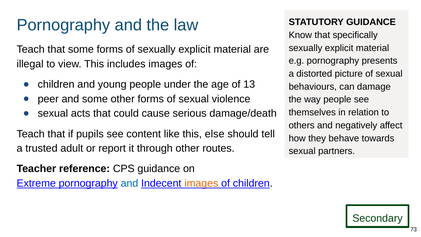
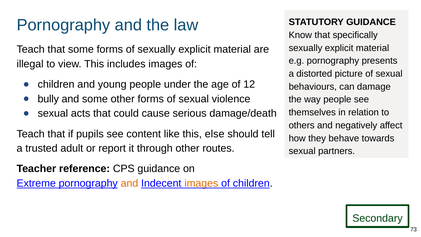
13: 13 -> 12
peer: peer -> bully
and at (129, 183) colour: blue -> orange
